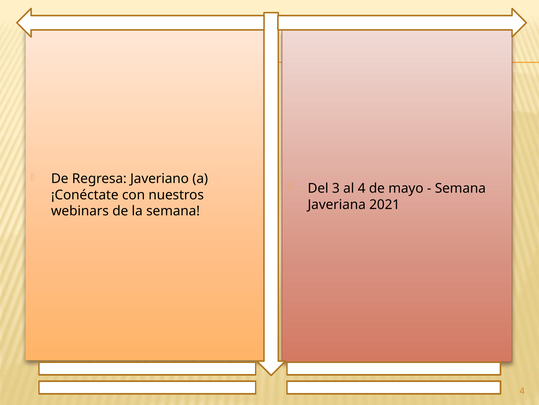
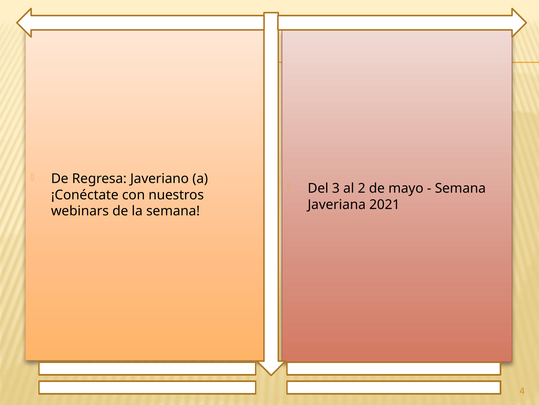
al 4: 4 -> 2
